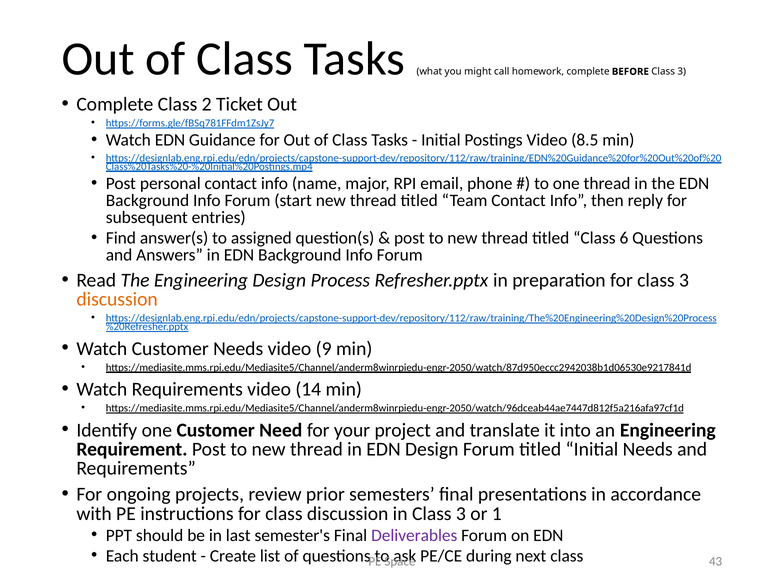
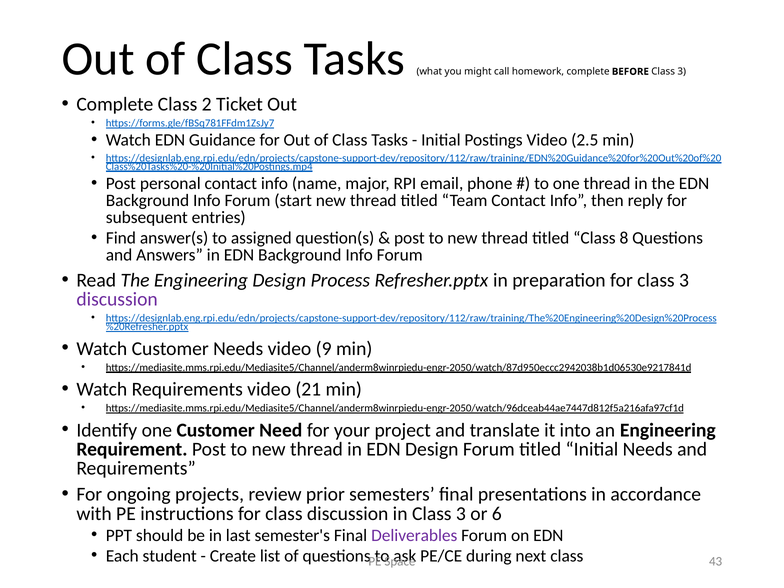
8.5: 8.5 -> 2.5
6: 6 -> 8
discussion at (117, 299) colour: orange -> purple
14: 14 -> 21
1: 1 -> 6
